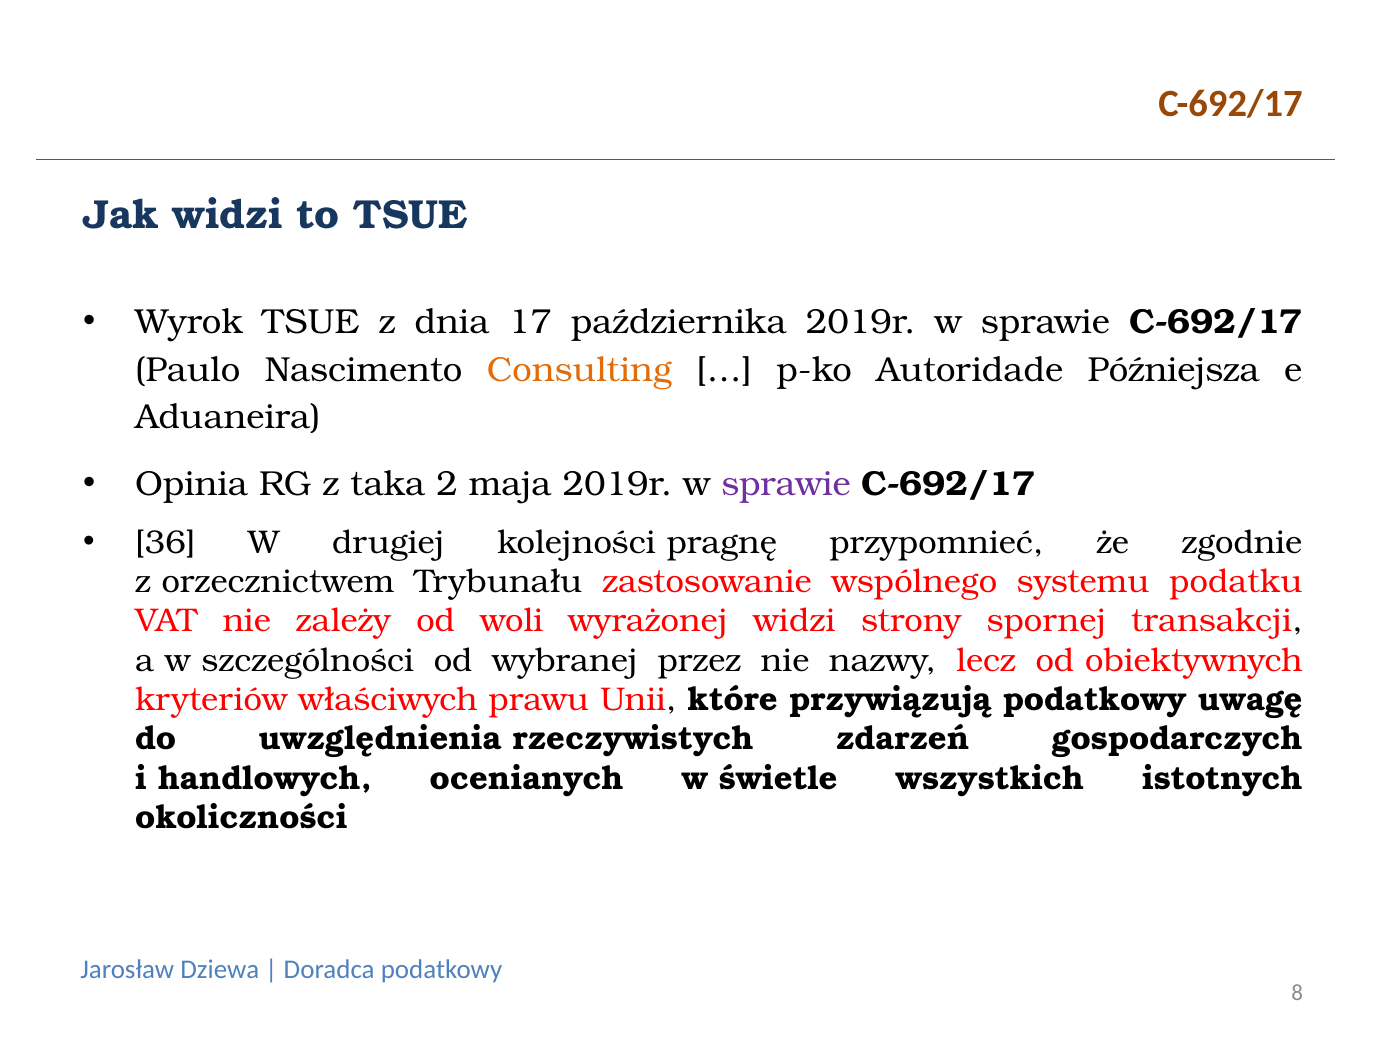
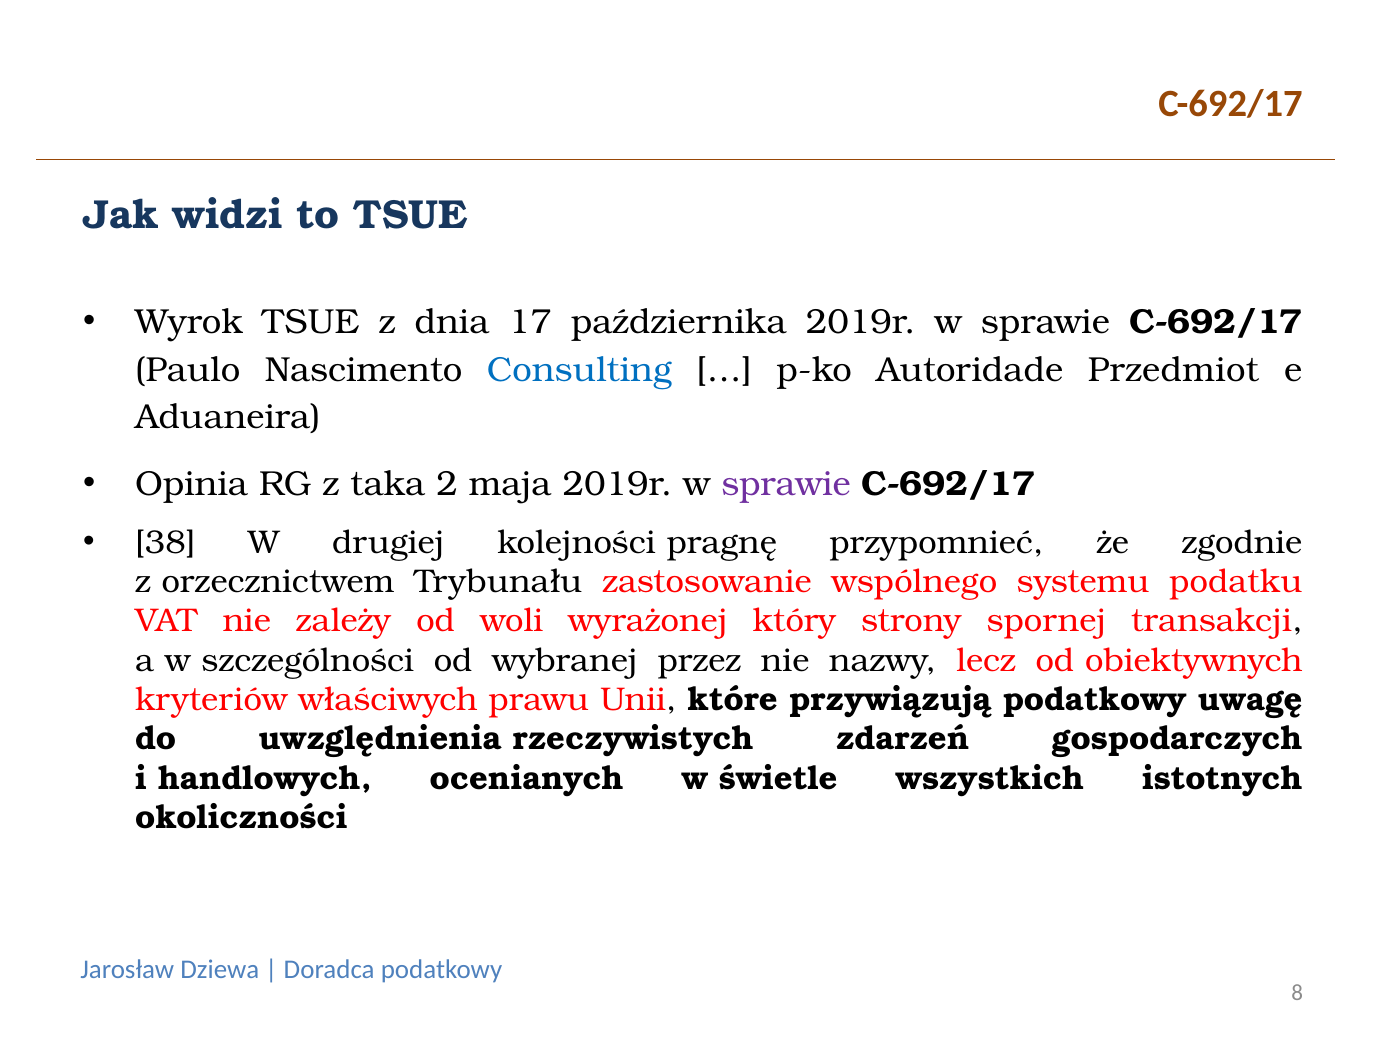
Consulting colour: orange -> blue
Późniejsza: Późniejsza -> Przedmiot
36: 36 -> 38
wyrażonej widzi: widzi -> który
